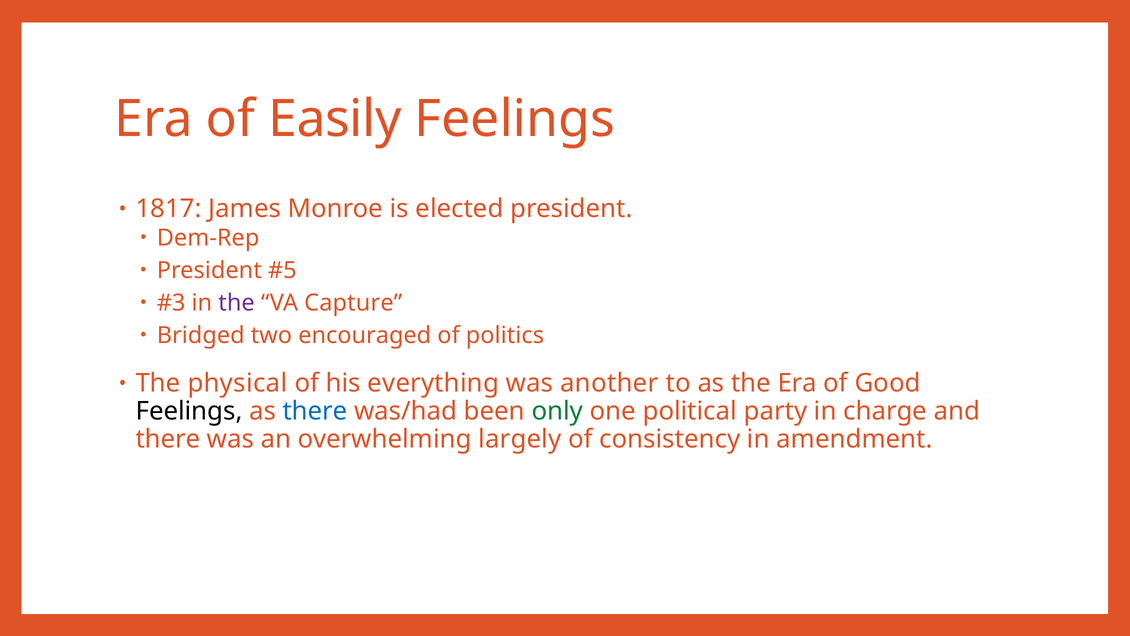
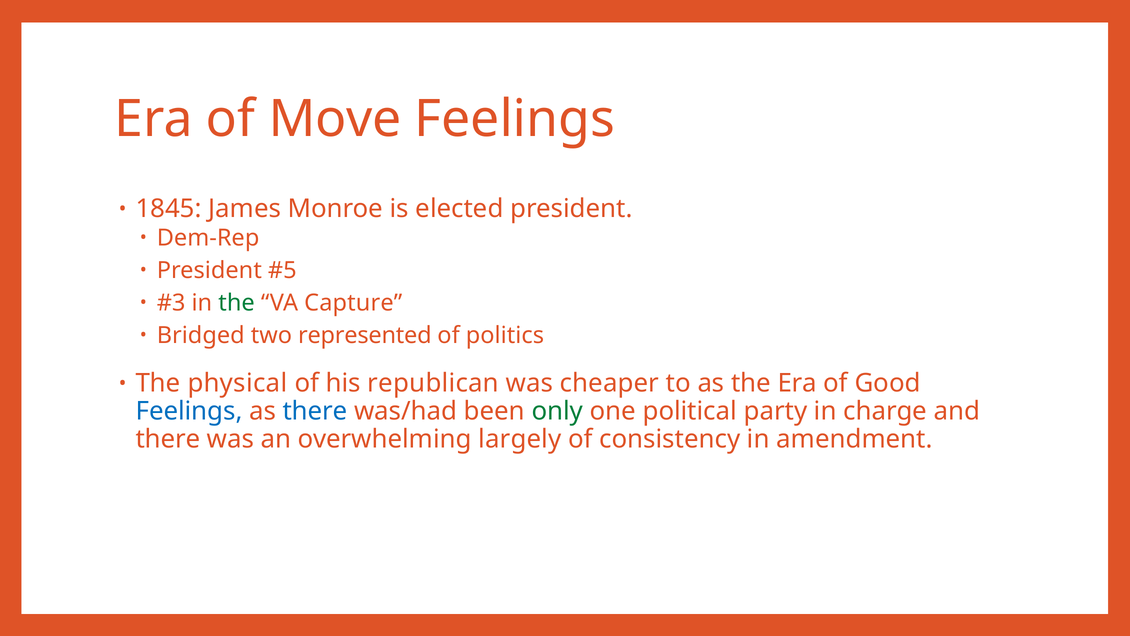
Easily: Easily -> Move
1817: 1817 -> 1845
the at (237, 303) colour: purple -> green
encouraged: encouraged -> represented
everything: everything -> republican
another: another -> cheaper
Feelings at (189, 411) colour: black -> blue
